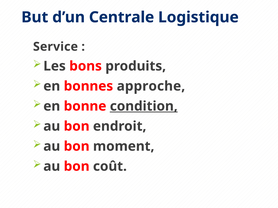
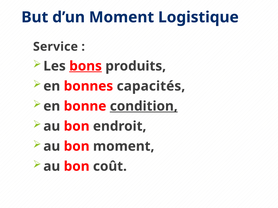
d’un Centrale: Centrale -> Moment
bons underline: none -> present
approche: approche -> capacités
